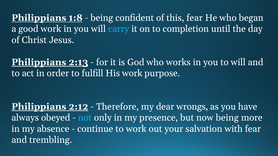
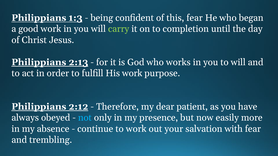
1:8: 1:8 -> 1:3
carry colour: light blue -> light green
wrongs: wrongs -> patient
now being: being -> easily
